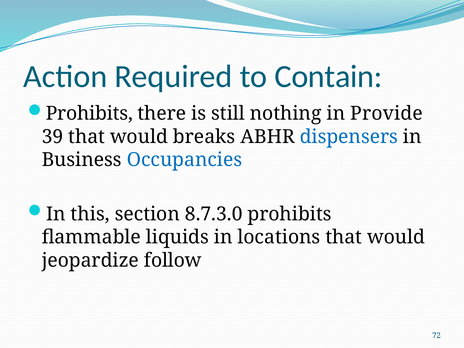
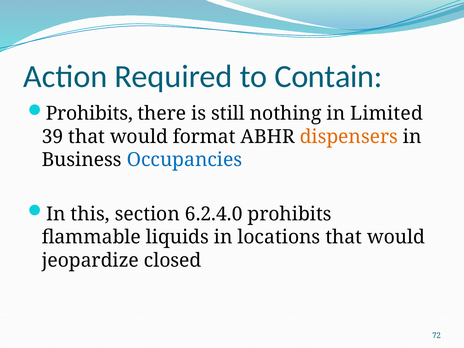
Provide: Provide -> Limited
breaks: breaks -> format
dispensers colour: blue -> orange
8.7.3.0: 8.7.3.0 -> 6.2.4.0
follow: follow -> closed
